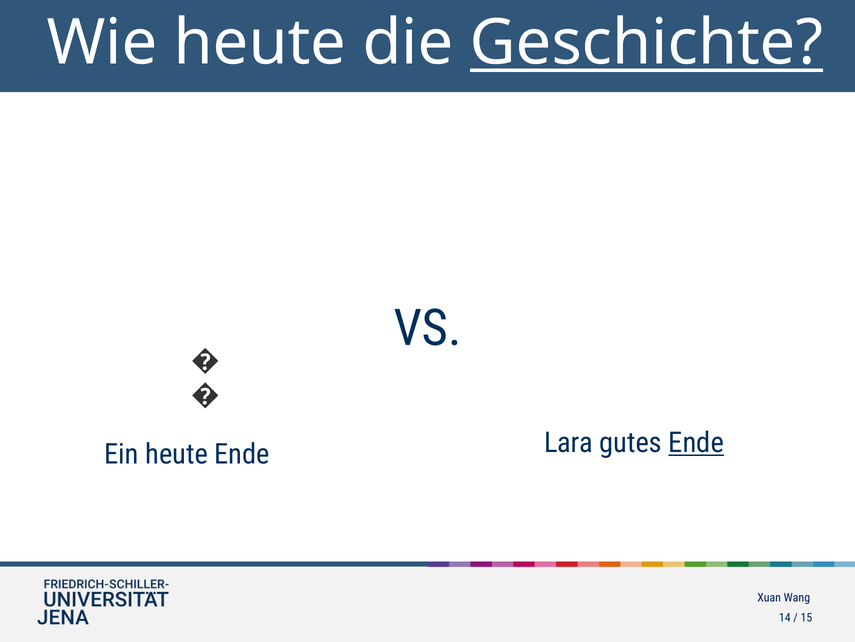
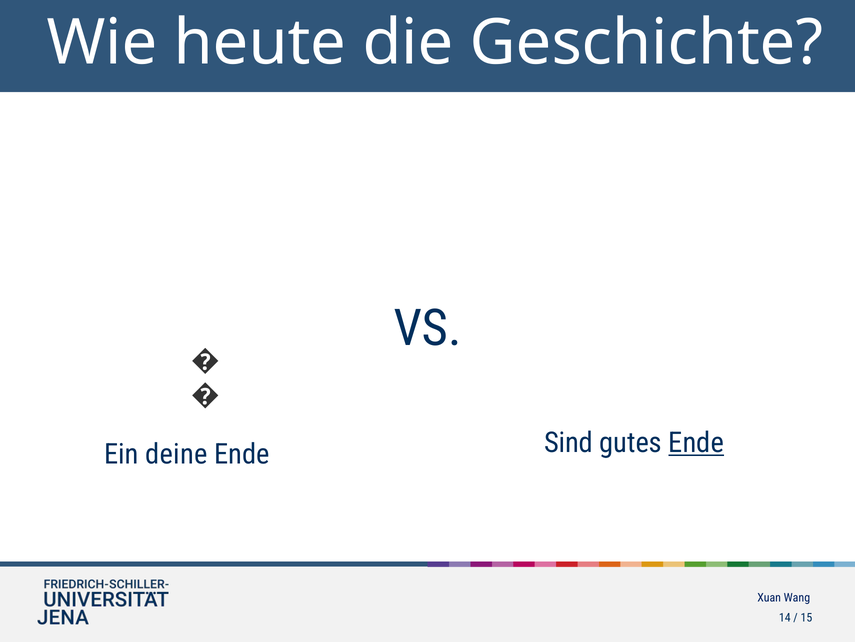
Geschichte underline: present -> none
Ein heute: heute -> deine
Lara: Lara -> Sind
